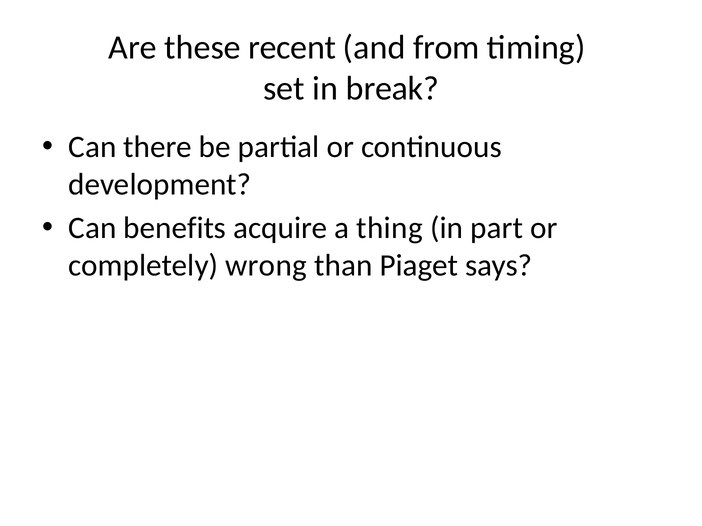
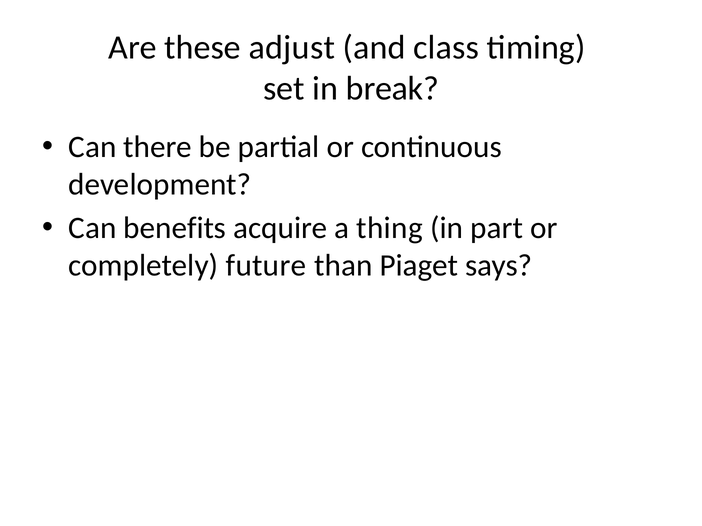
recent: recent -> adjust
from: from -> class
wrong: wrong -> future
